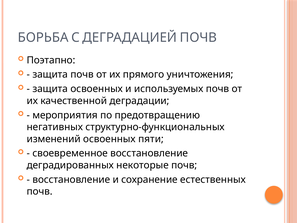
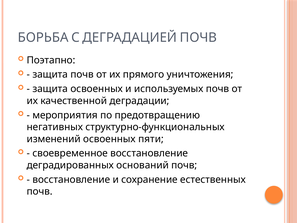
некоторые: некоторые -> оснований
